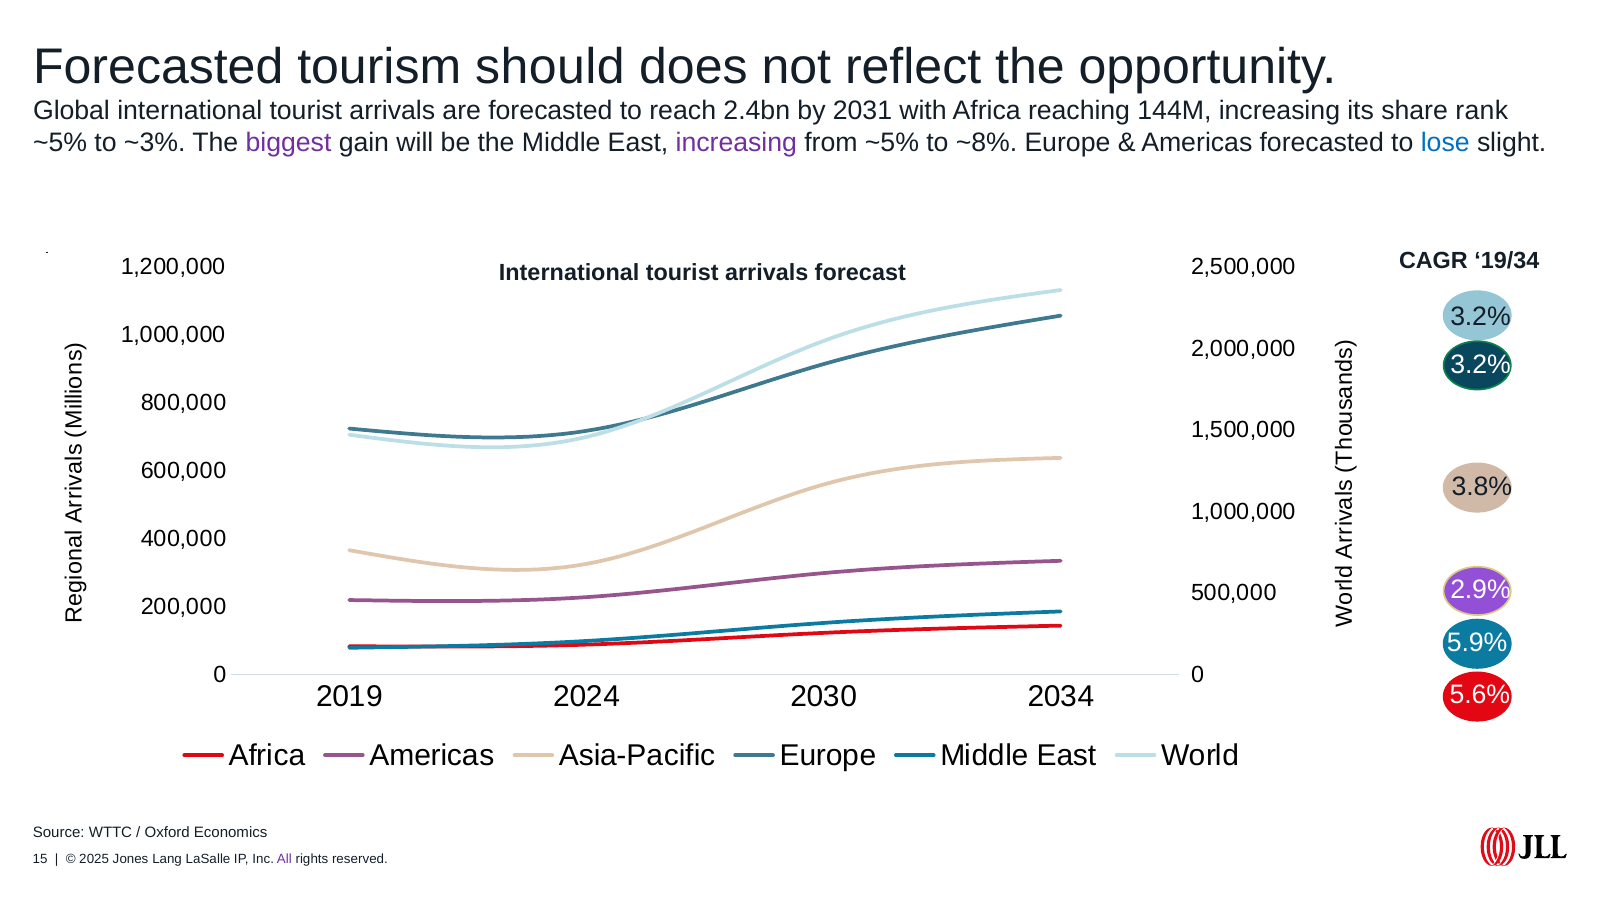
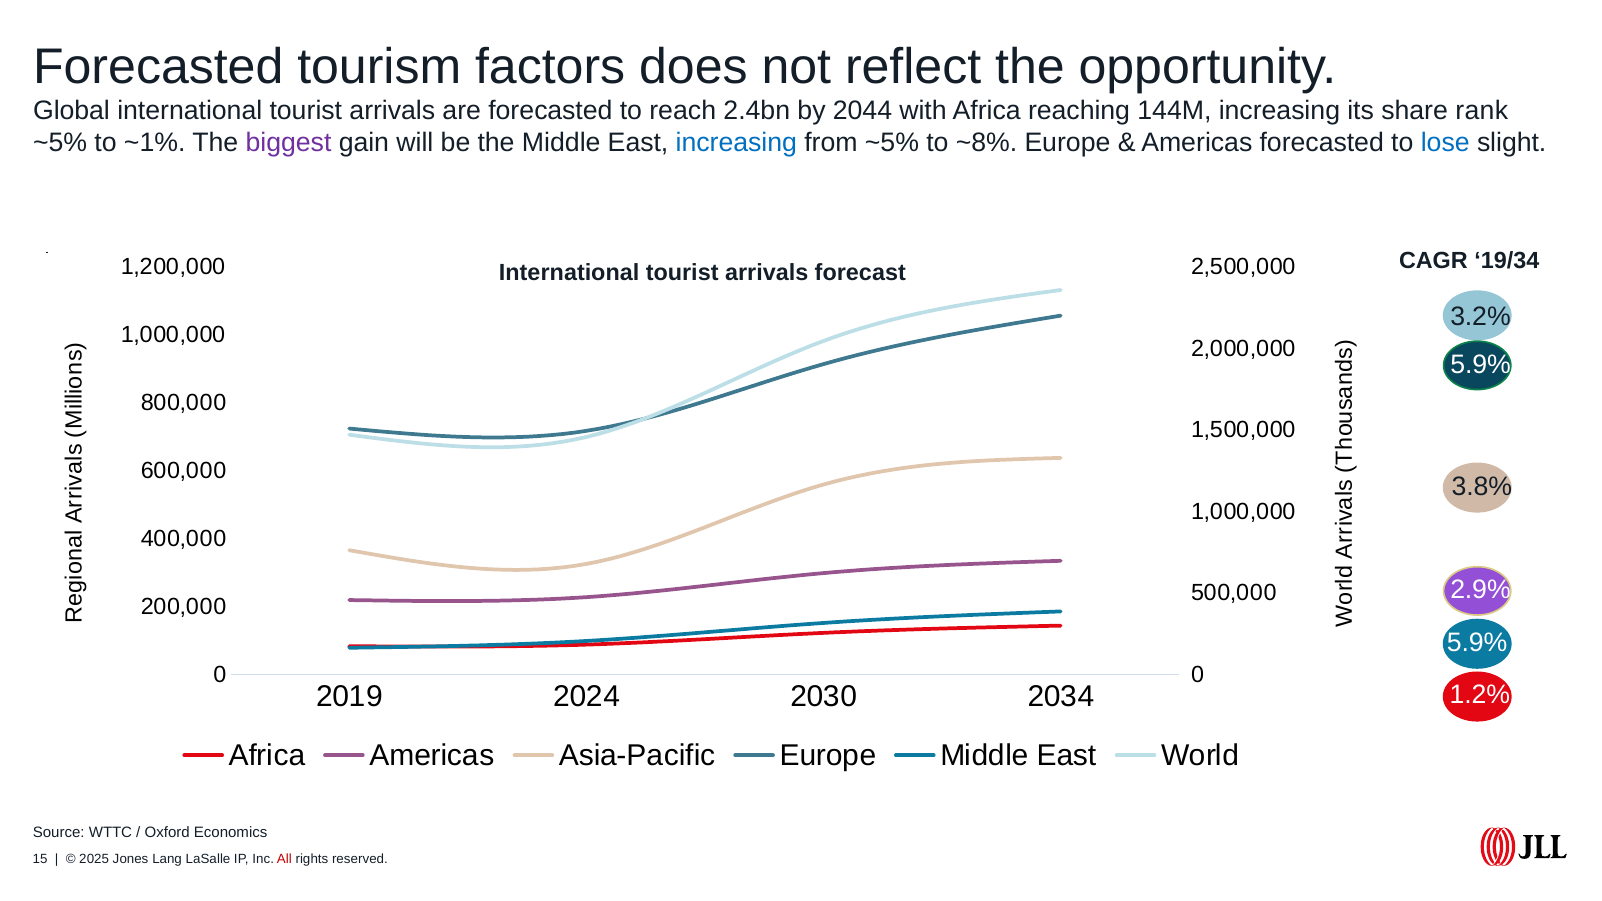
should: should -> factors
2031: 2031 -> 2044
~3%: ~3% -> ~1%
increasing at (736, 143) colour: purple -> blue
3.2% at (1481, 365): 3.2% -> 5.9%
5.6%: 5.6% -> 1.2%
All colour: purple -> red
